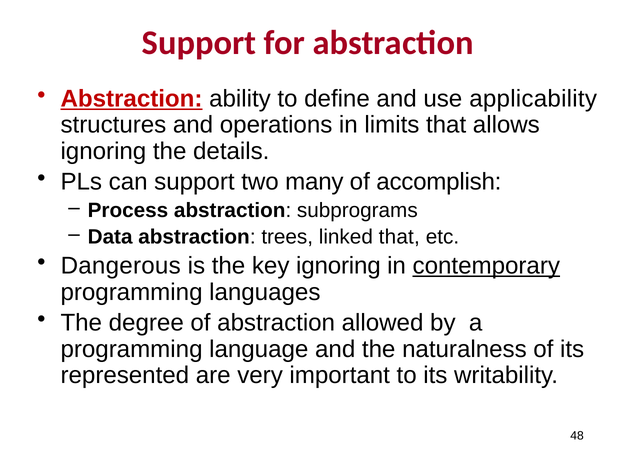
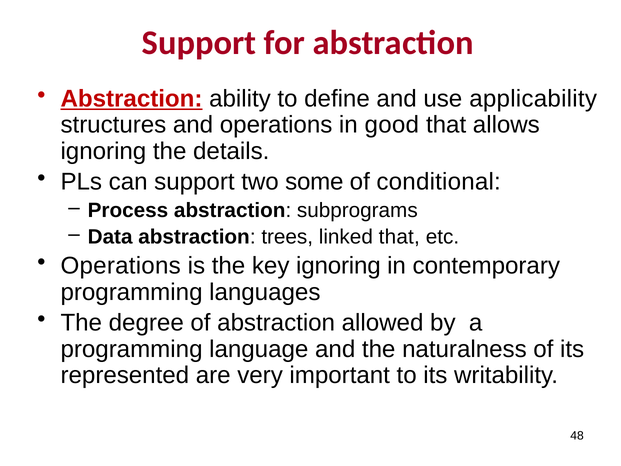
limits: limits -> good
many: many -> some
accomplish: accomplish -> conditional
Dangerous at (121, 266): Dangerous -> Operations
contemporary underline: present -> none
